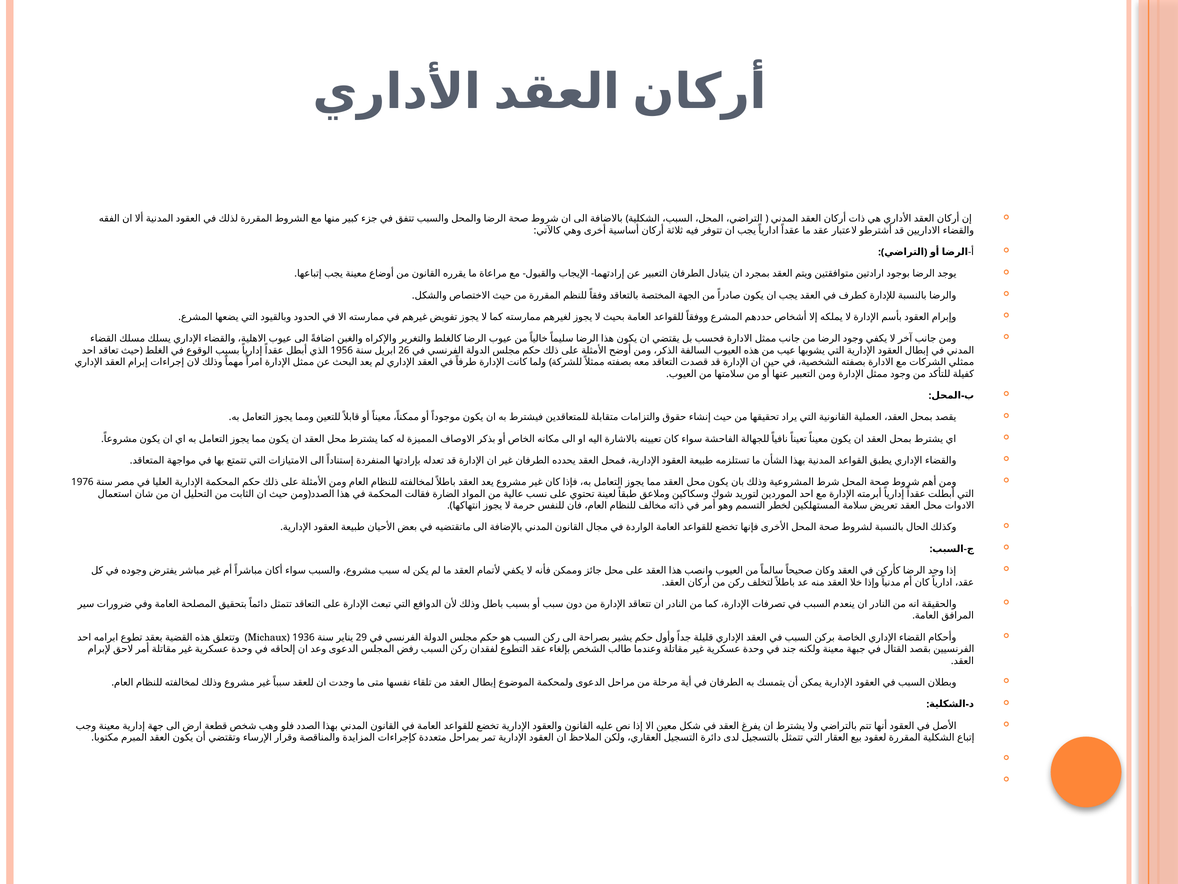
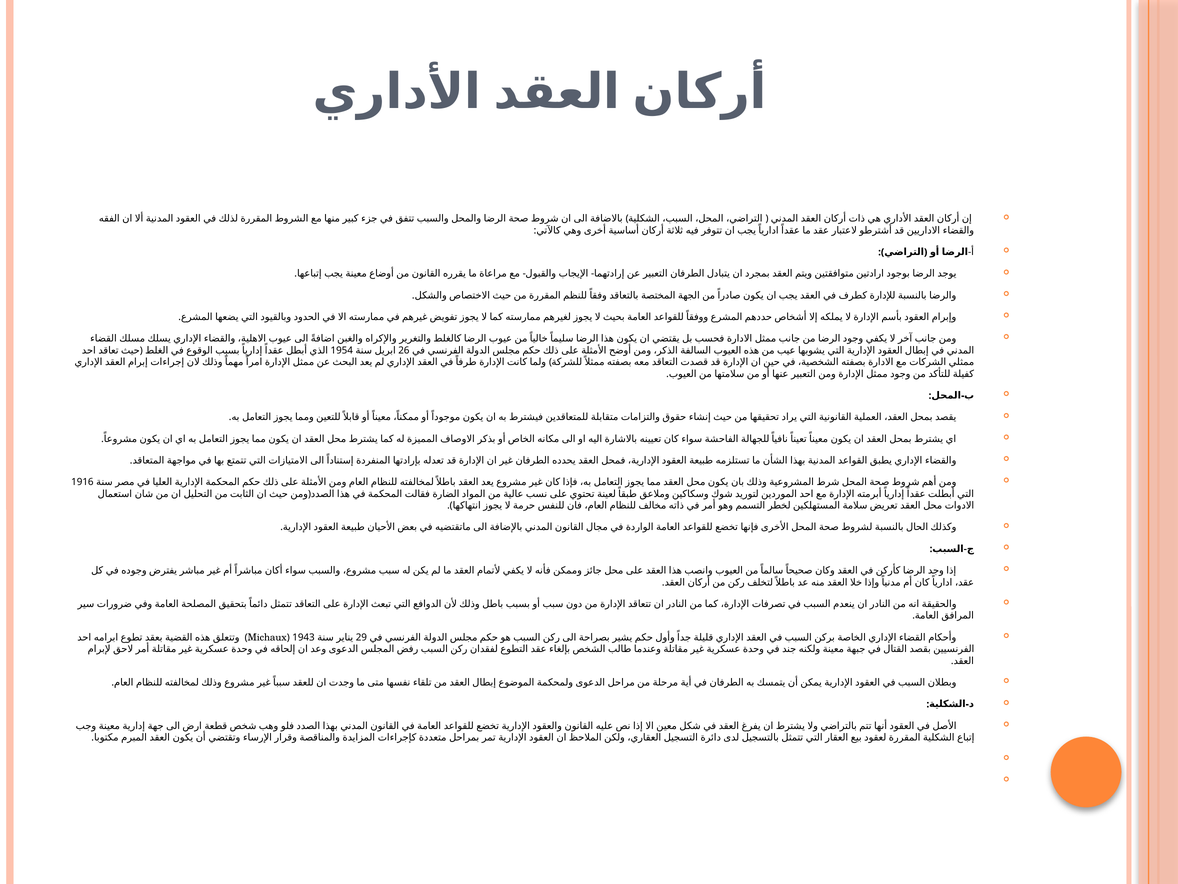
1956: 1956 -> 1954
1976: 1976 -> 1916
1936: 1936 -> 1943
